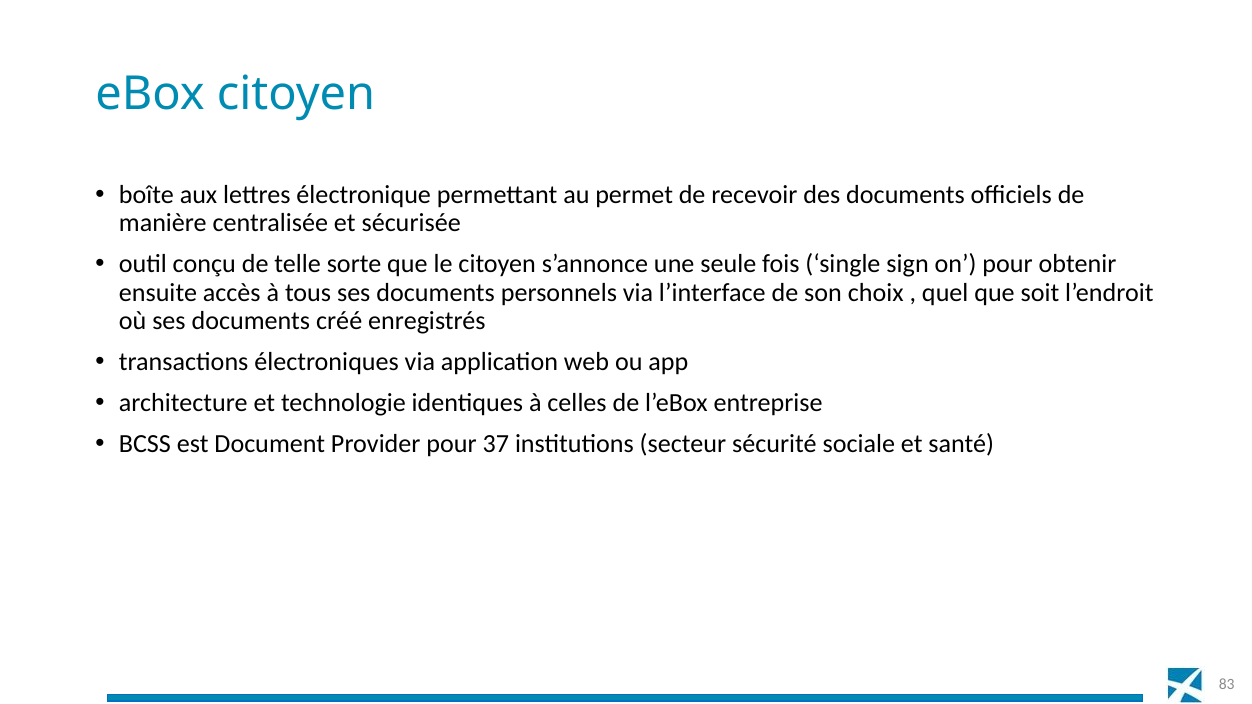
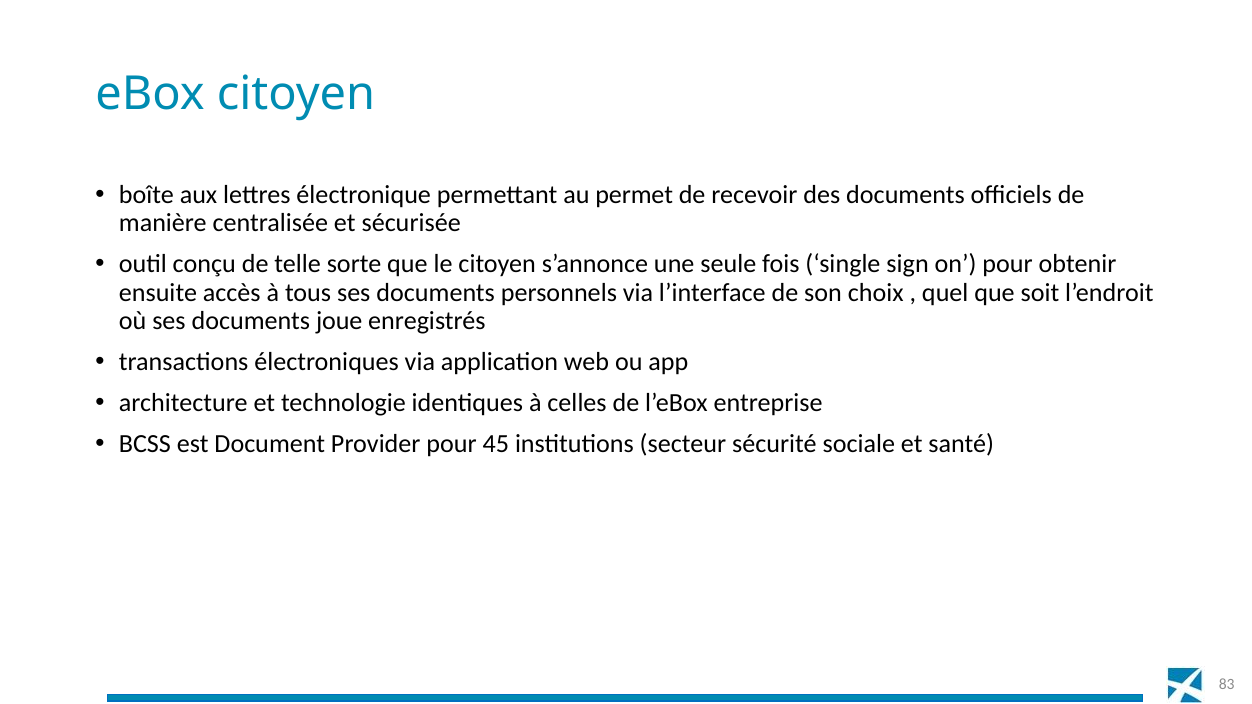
créé: créé -> joue
37: 37 -> 45
